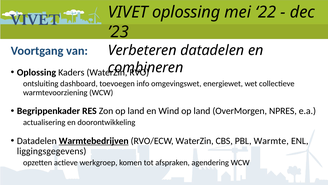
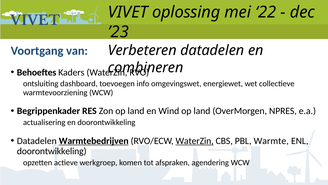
Oplossing at (37, 72): Oplossing -> Behoeftes
WaterZin at (195, 140) underline: none -> present
liggingsgegevens at (52, 151): liggingsgegevens -> doorontwikkeling
